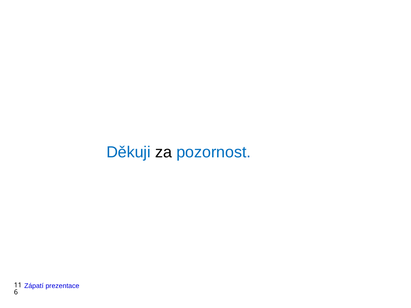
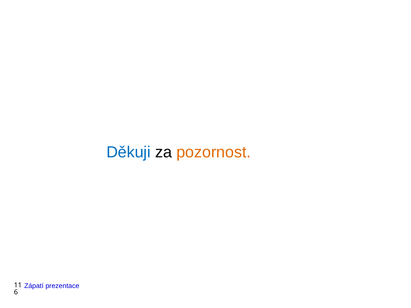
pozornost colour: blue -> orange
